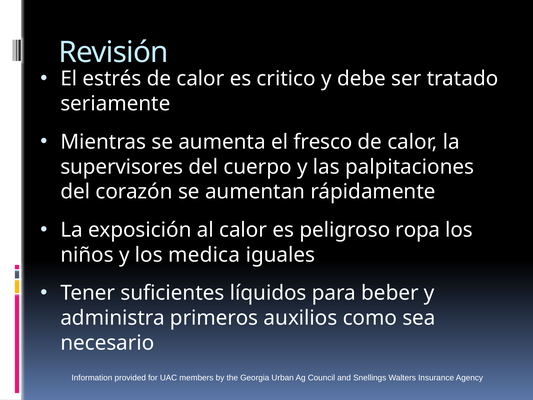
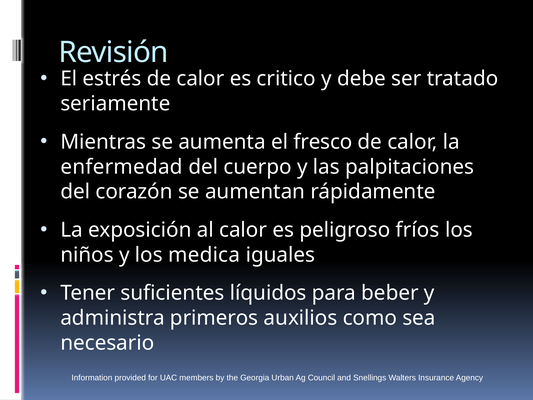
supervisores: supervisores -> enfermedad
ropa: ropa -> fríos
